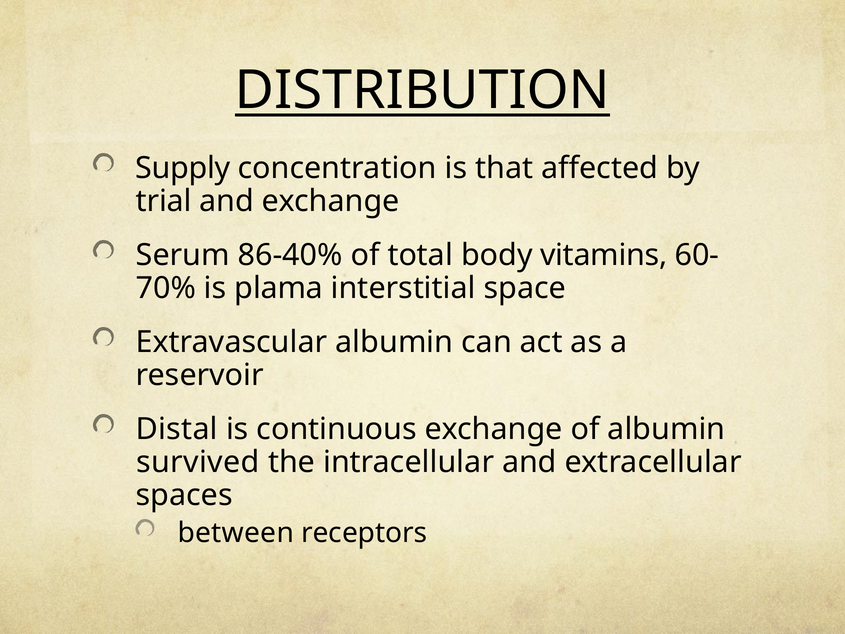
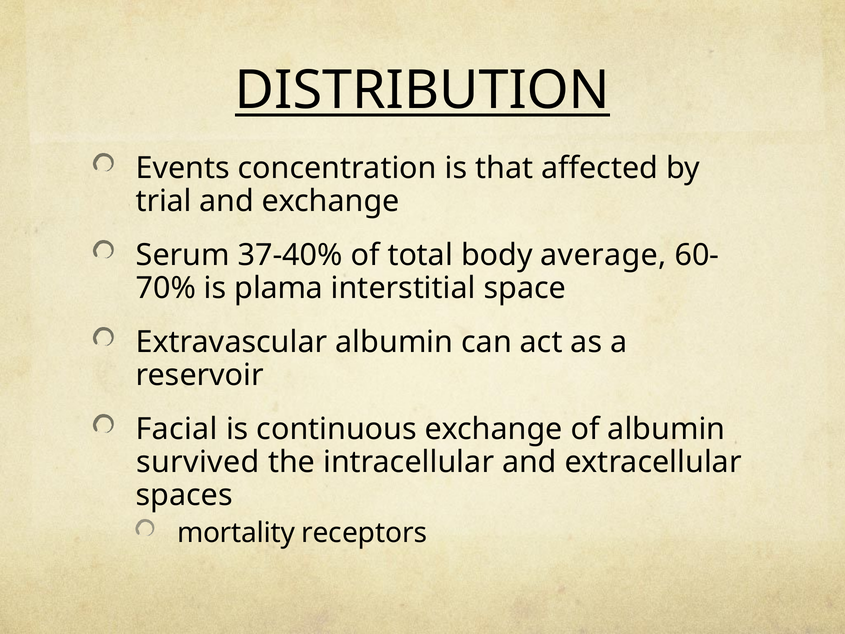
Supply: Supply -> Events
86-40%: 86-40% -> 37-40%
vitamins: vitamins -> average
Distal: Distal -> Facial
between: between -> mortality
